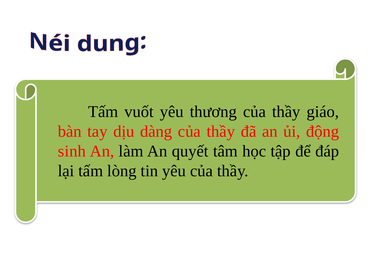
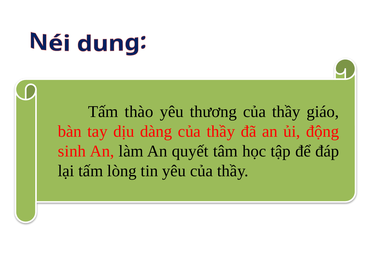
vuốt: vuốt -> thào
